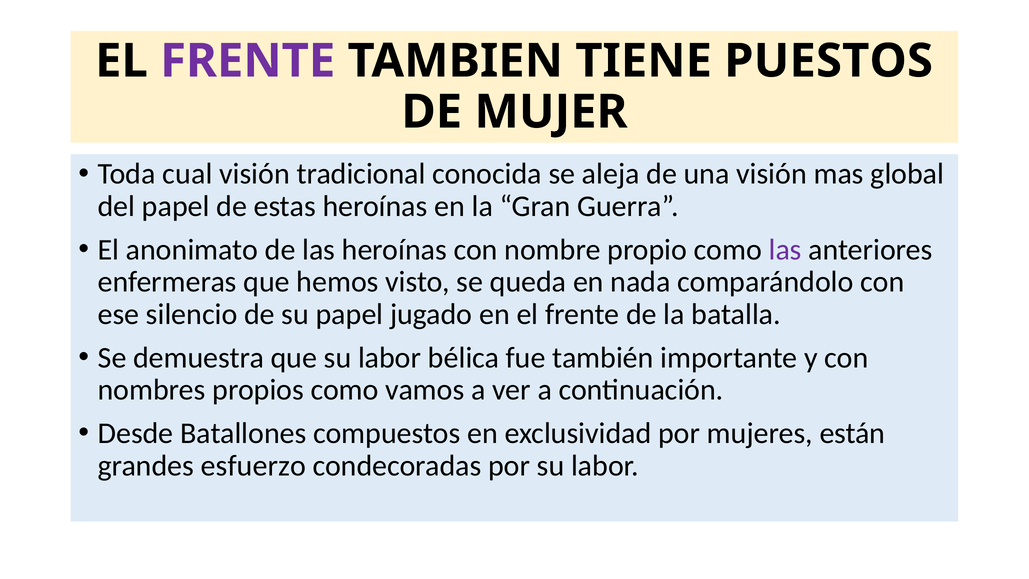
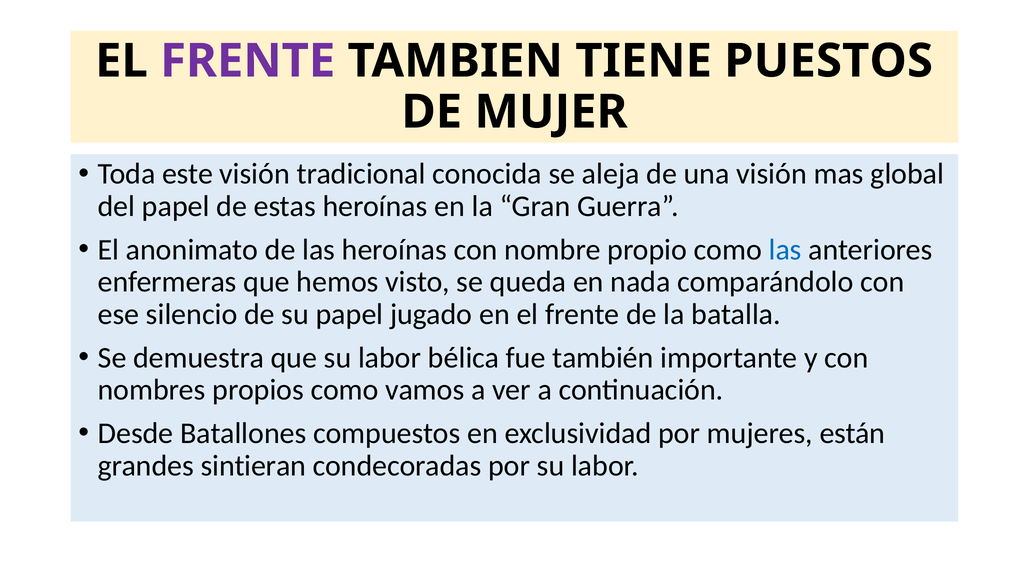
cual: cual -> este
las at (785, 250) colour: purple -> blue
esfuerzo: esfuerzo -> sintieran
